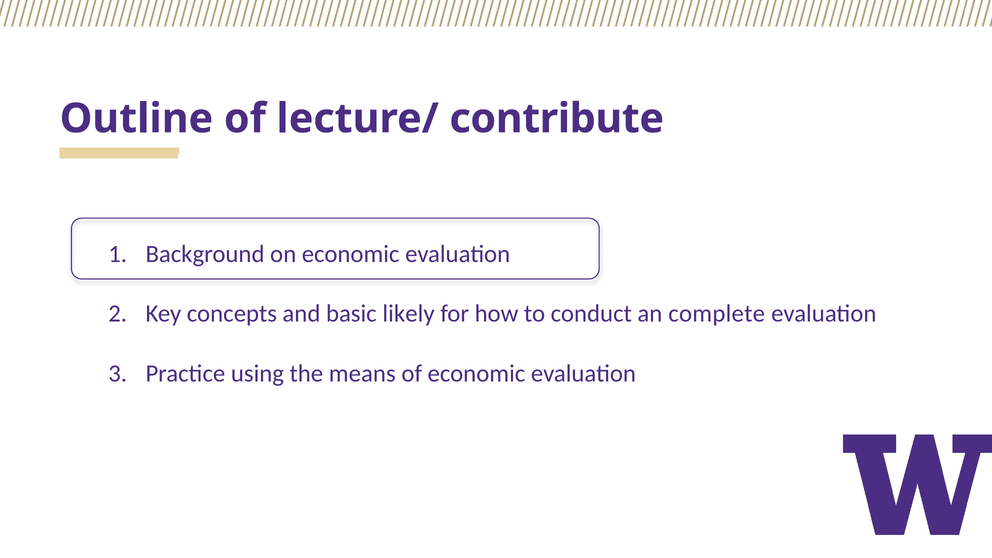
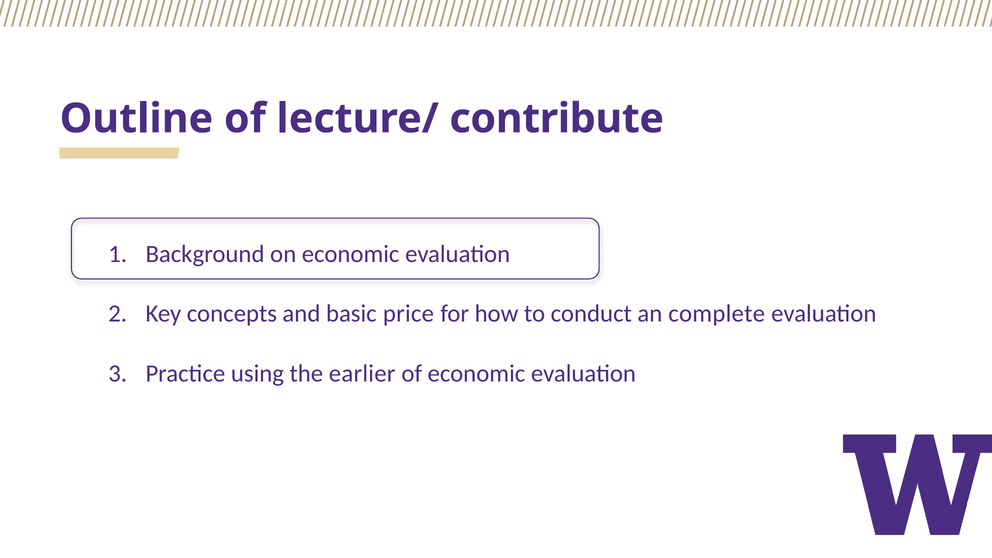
likely: likely -> price
means: means -> earlier
